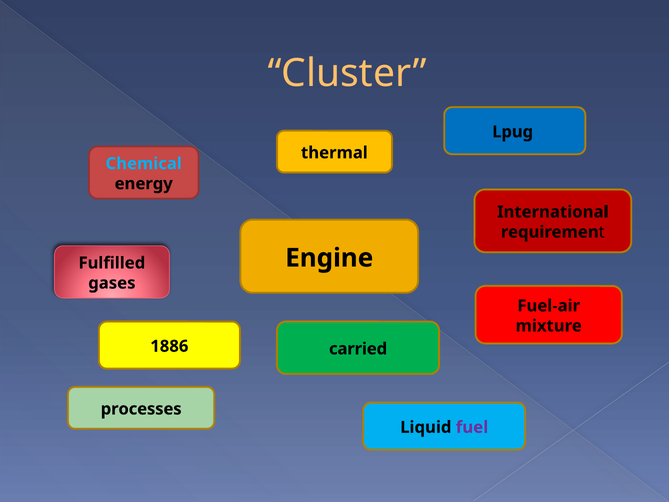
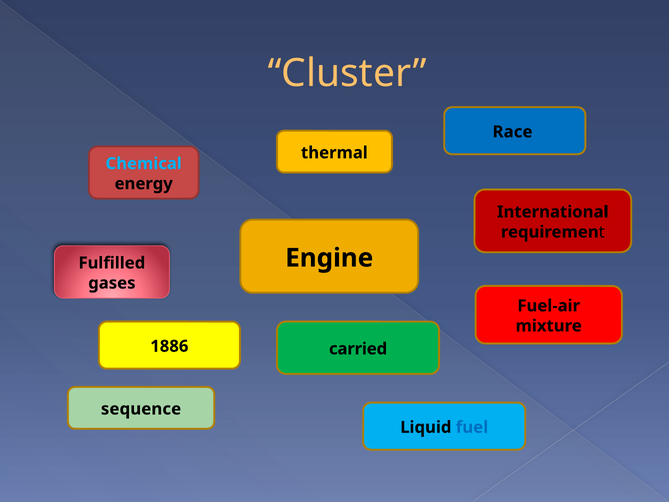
Lpug: Lpug -> Race
processes: processes -> sequence
fuel colour: purple -> blue
